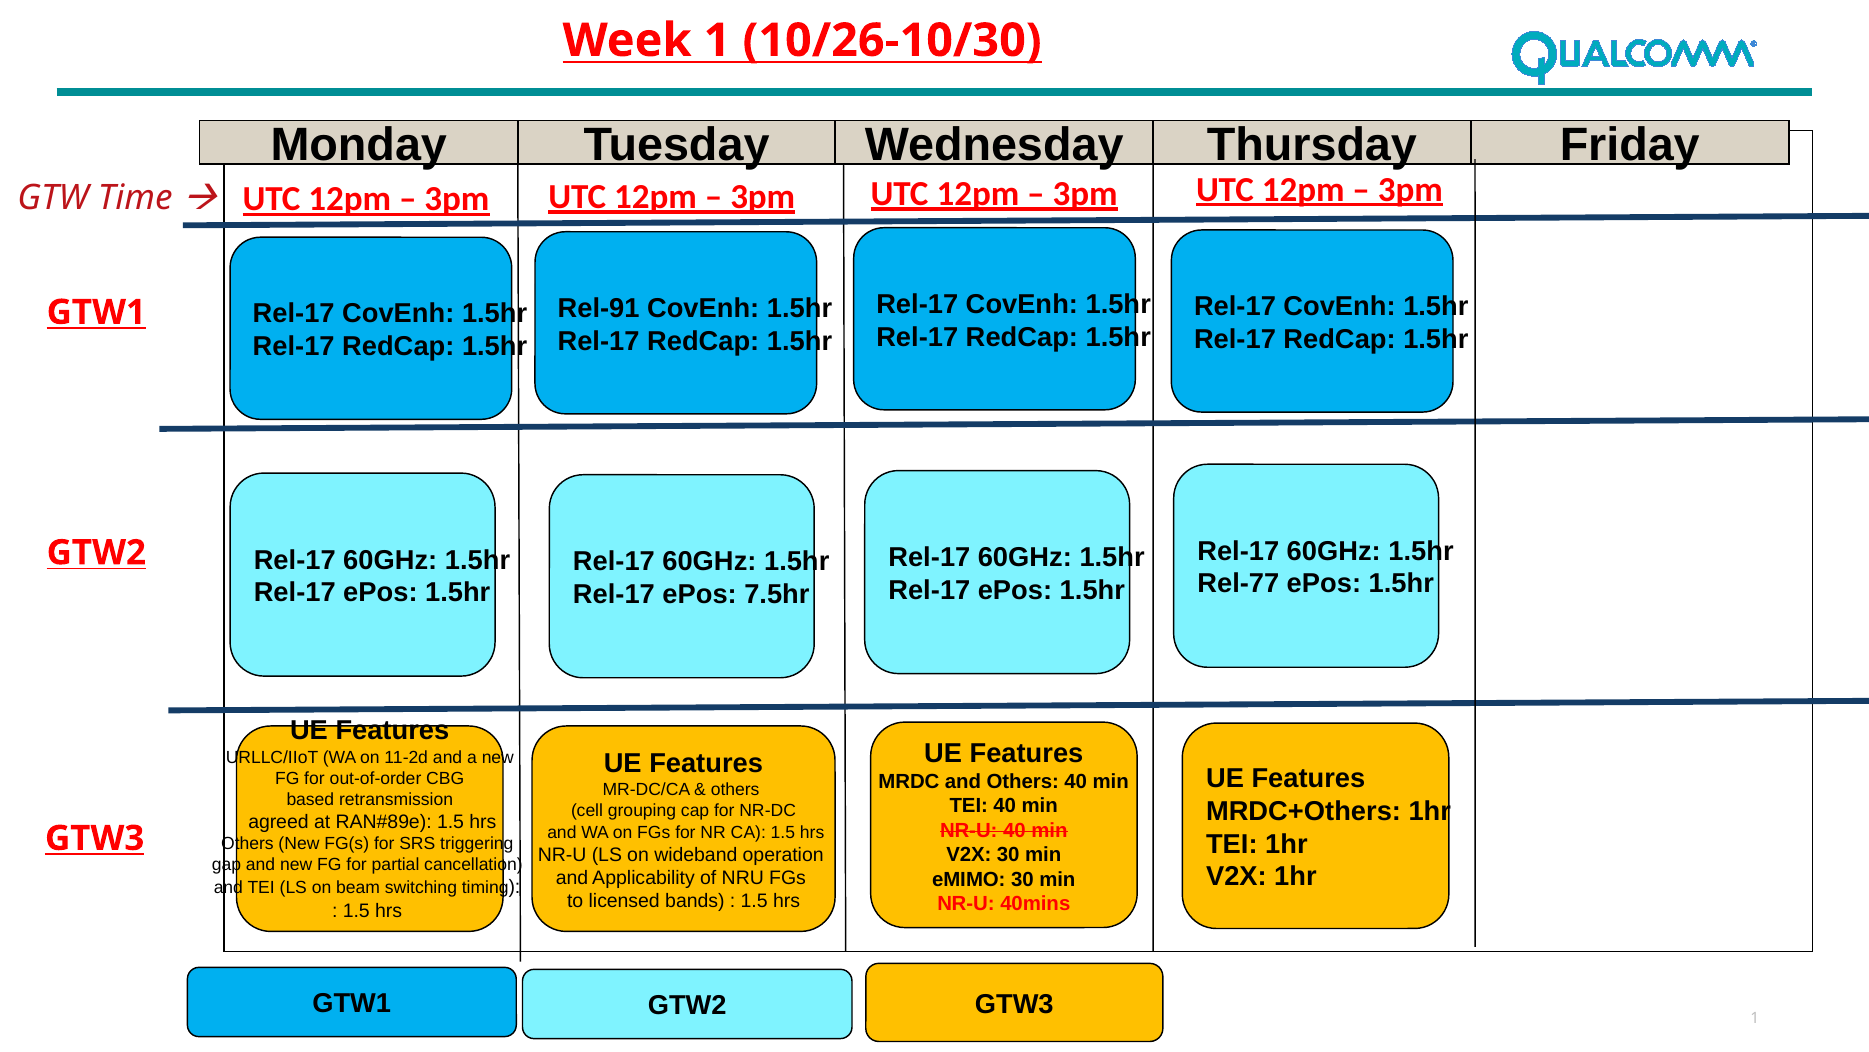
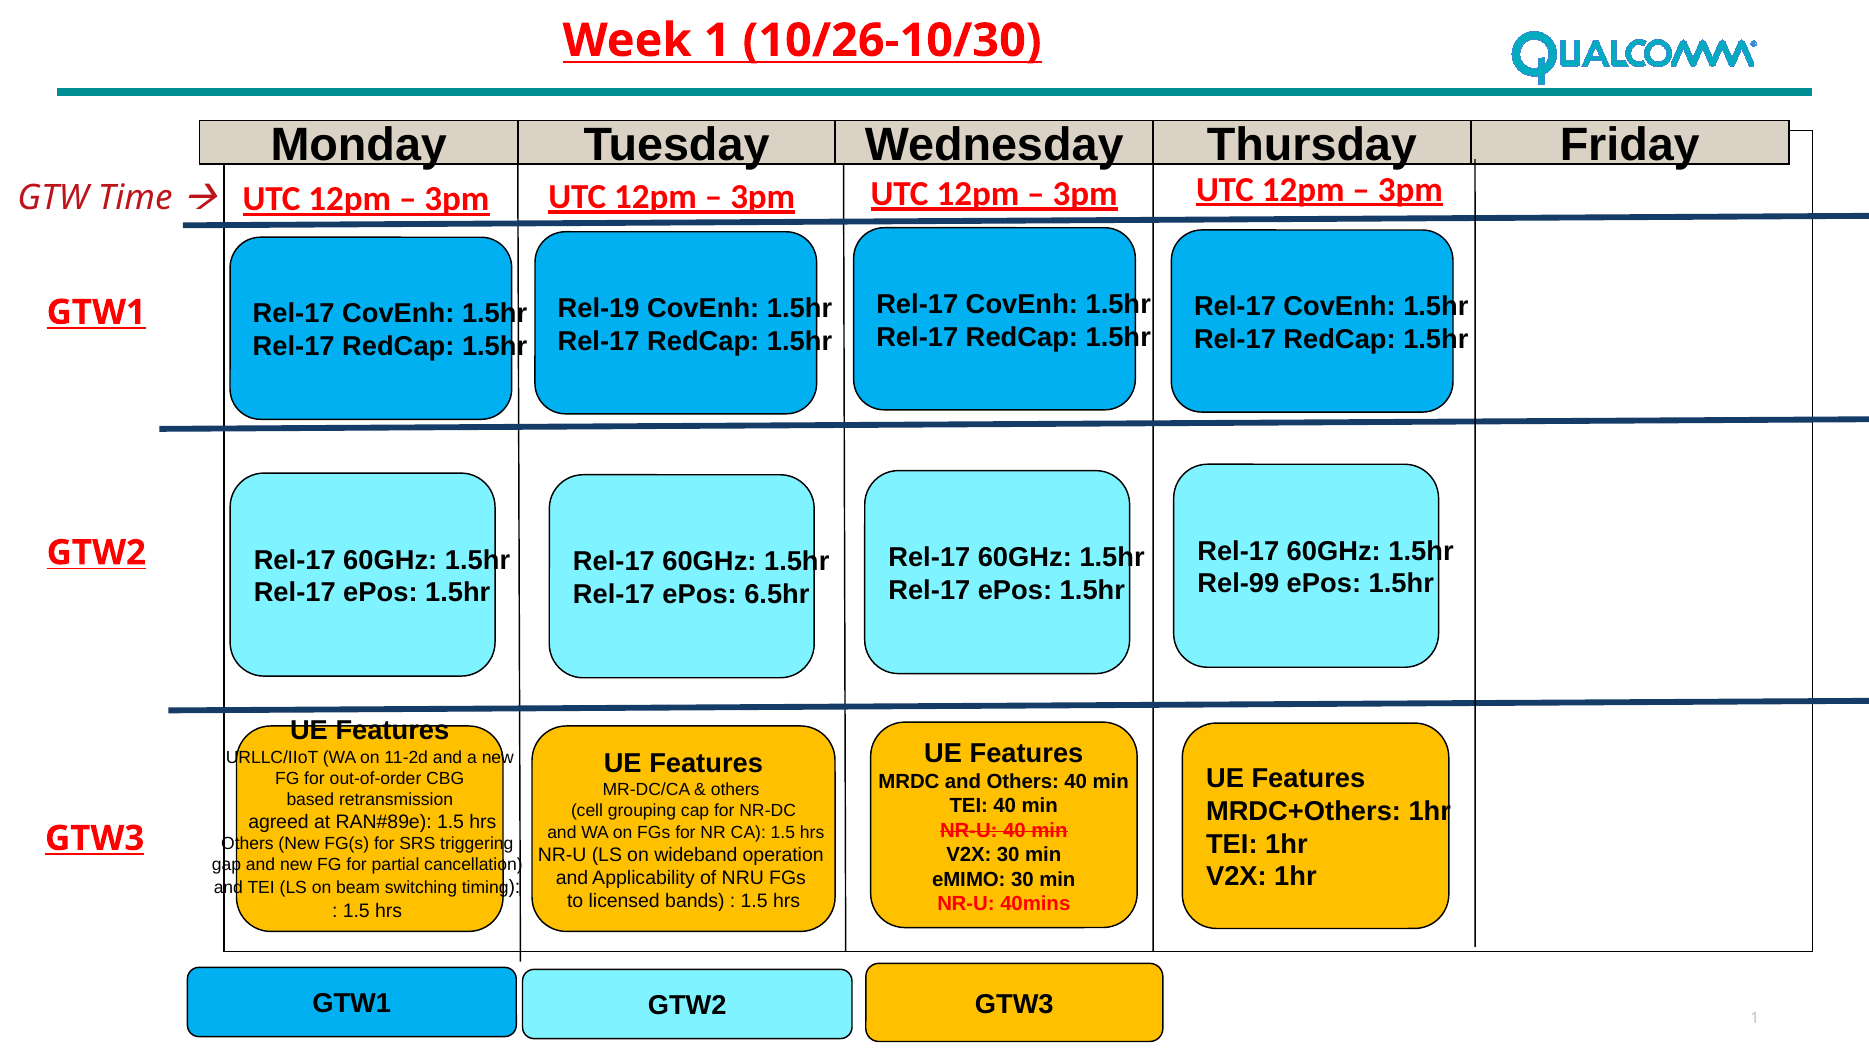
Rel-91: Rel-91 -> Rel-19
Rel-77: Rel-77 -> Rel-99
7.5hr: 7.5hr -> 6.5hr
